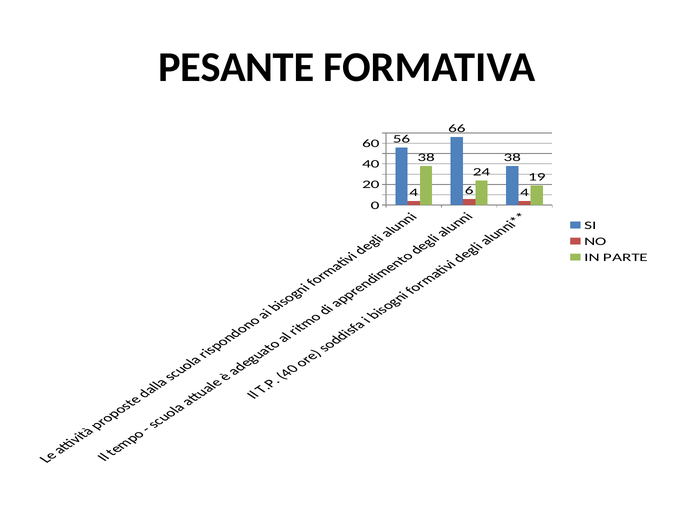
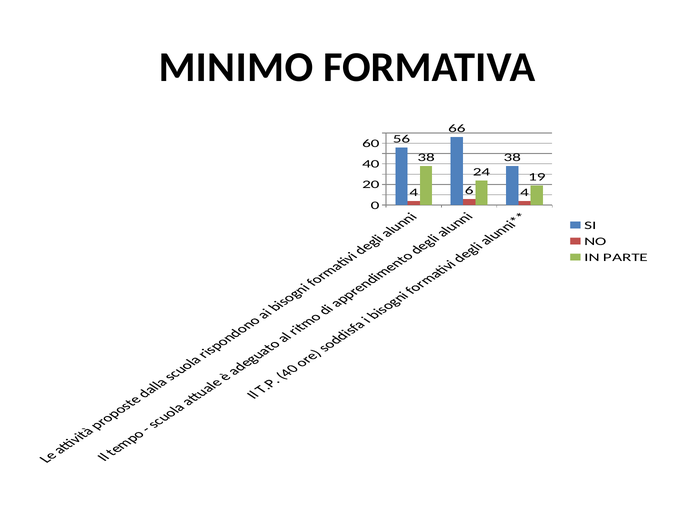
PESANTE: PESANTE -> MINIMO
